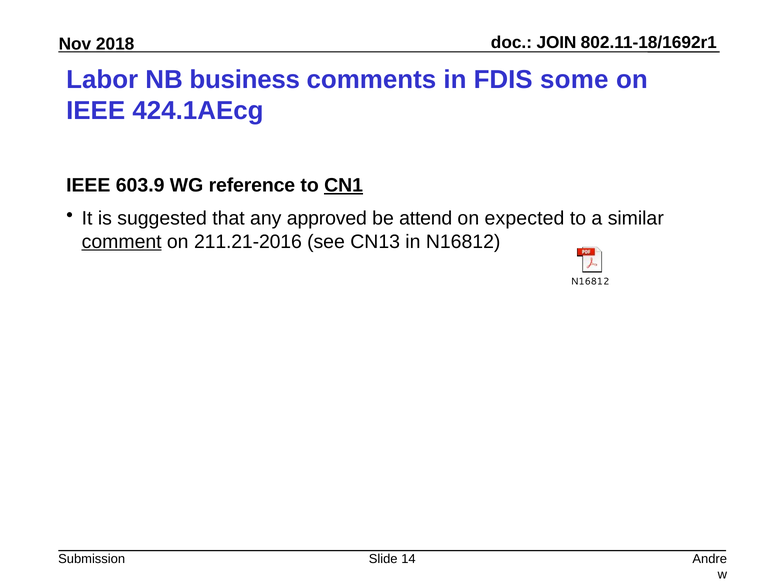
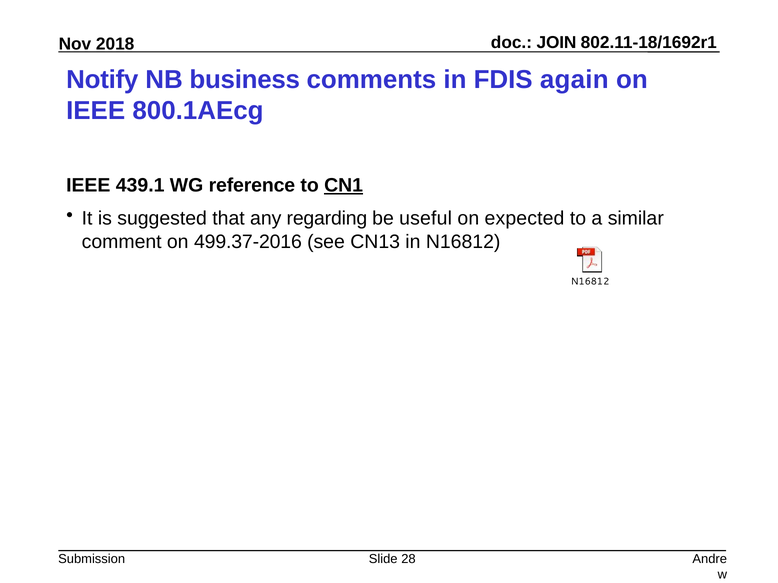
Labor: Labor -> Notify
some: some -> again
424.1AEcg: 424.1AEcg -> 800.1AEcg
603.9: 603.9 -> 439.1
approved: approved -> regarding
attend: attend -> useful
comment underline: present -> none
211.21-2016: 211.21-2016 -> 499.37-2016
14: 14 -> 28
